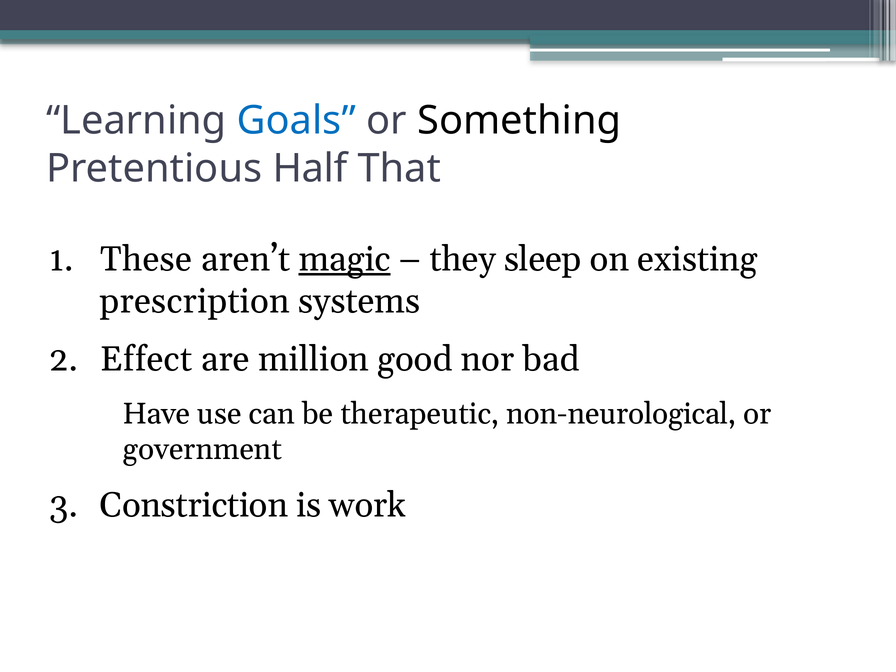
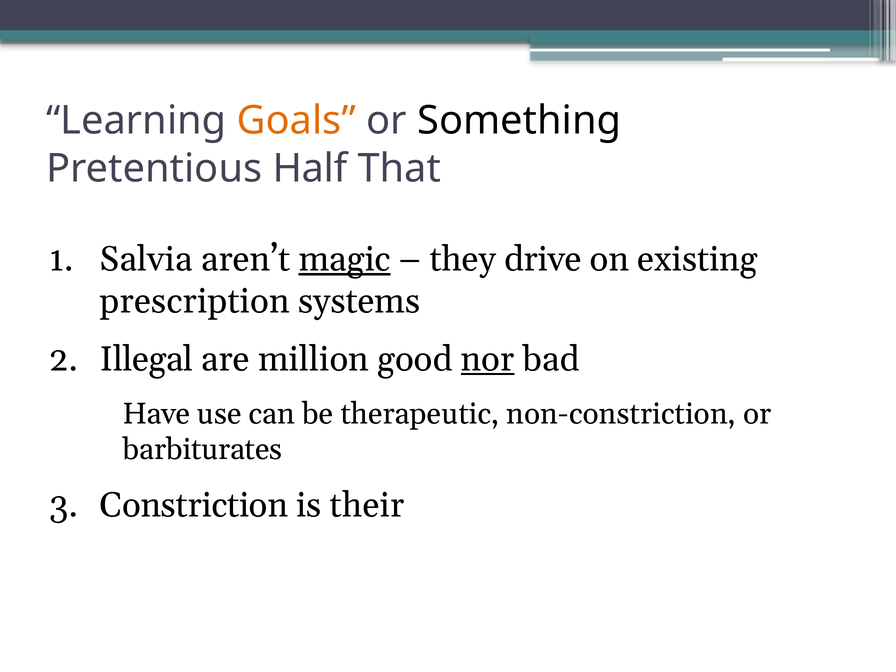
Goals colour: blue -> orange
These: These -> Salvia
sleep: sleep -> drive
Effect: Effect -> Illegal
nor underline: none -> present
non-neurological: non-neurological -> non-constriction
government: government -> barbiturates
work: work -> their
